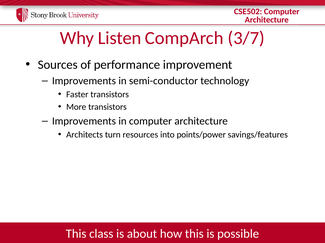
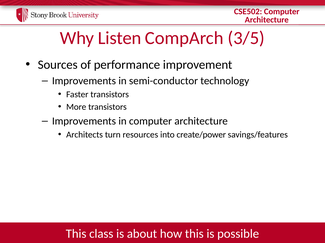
3/7: 3/7 -> 3/5
points/power: points/power -> create/power
